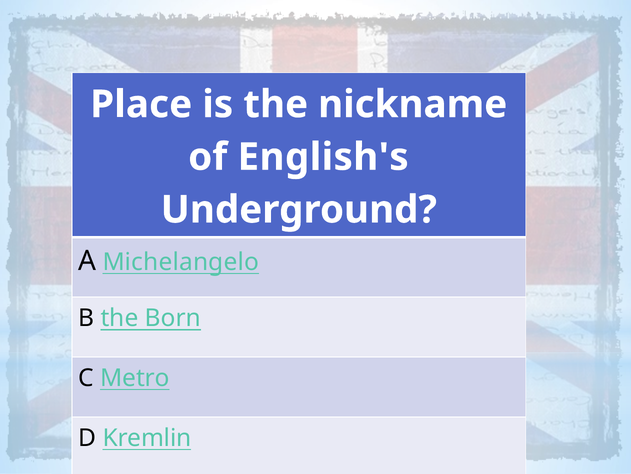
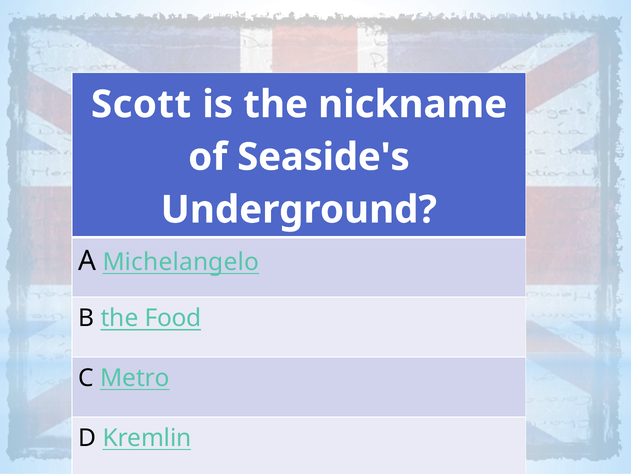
Place: Place -> Scott
English's: English's -> Seaside's
Born: Born -> Food
